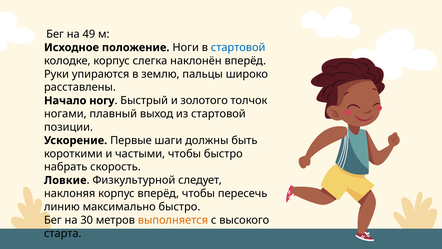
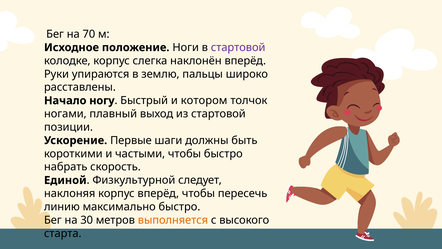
49: 49 -> 70
стартовой at (238, 47) colour: blue -> purple
золотого: золотого -> котором
Ловкие: Ловкие -> Единой
